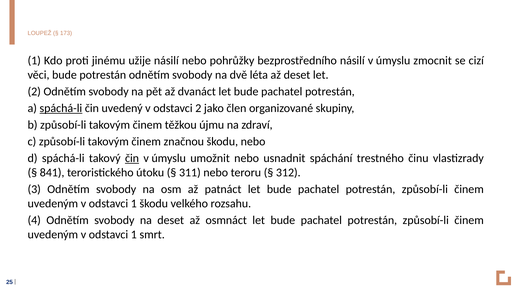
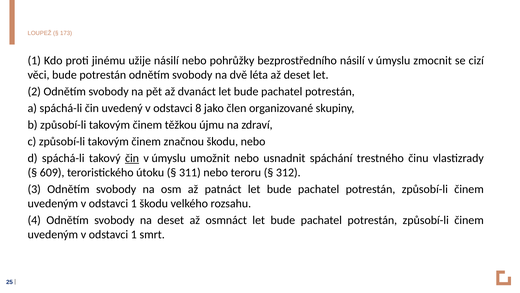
spáchá-li at (61, 108) underline: present -> none
odstavci 2: 2 -> 8
841: 841 -> 609
